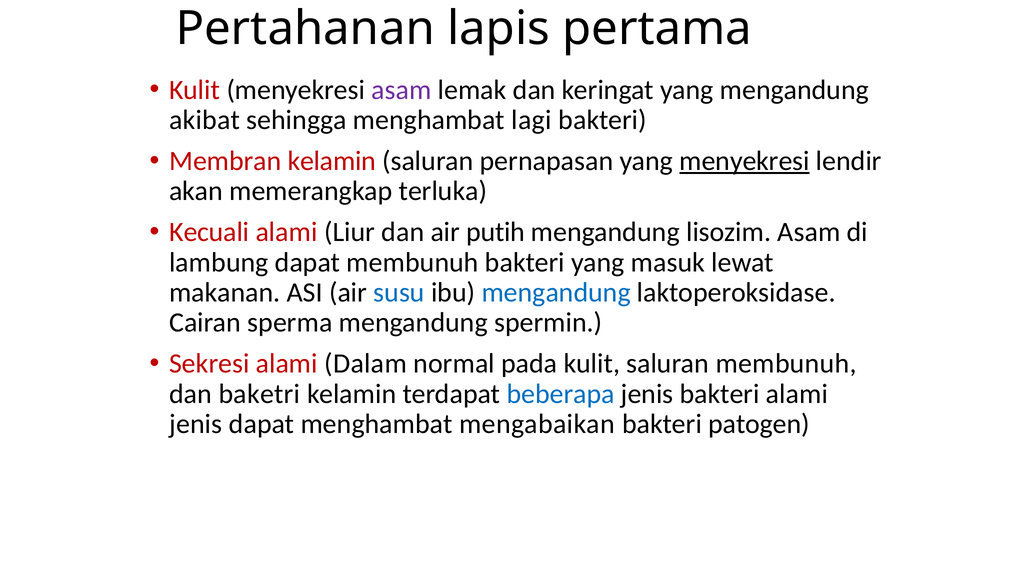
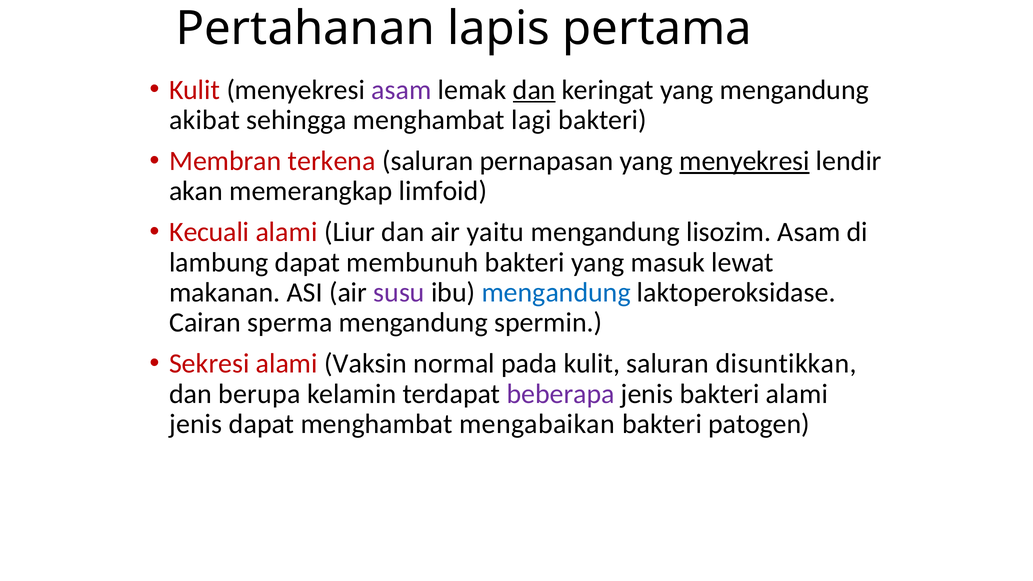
dan at (534, 90) underline: none -> present
Membran kelamin: kelamin -> terkena
terluka: terluka -> limfoid
putih: putih -> yaitu
susu colour: blue -> purple
Dalam: Dalam -> Vaksin
saluran membunuh: membunuh -> disuntikkan
baketri: baketri -> berupa
beberapa colour: blue -> purple
